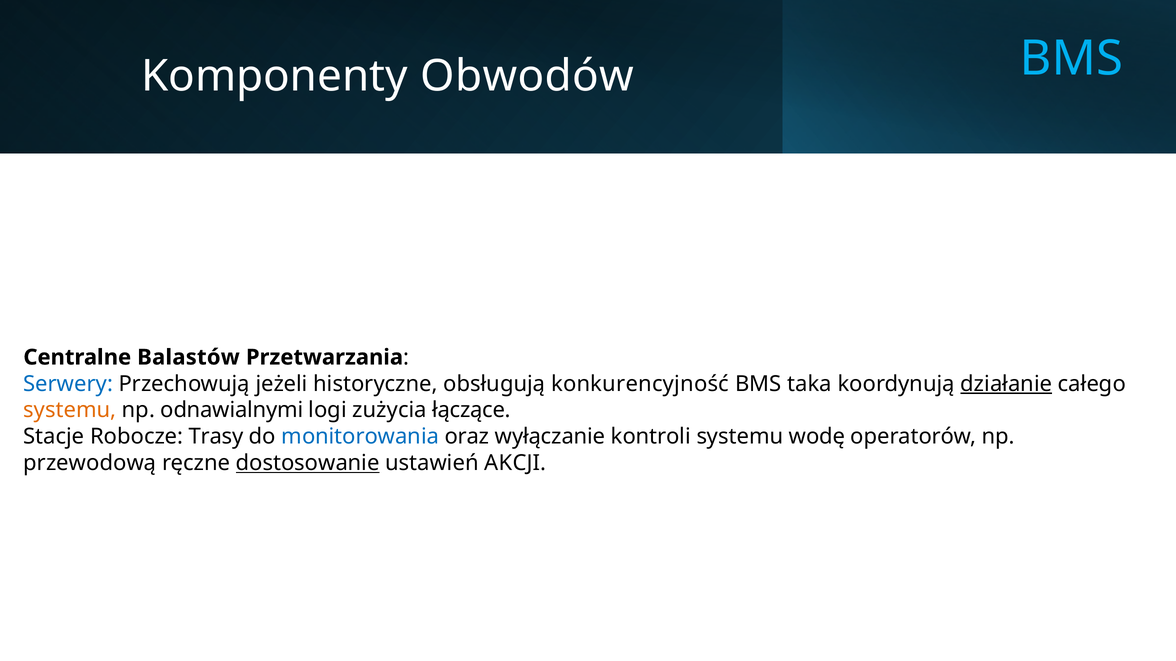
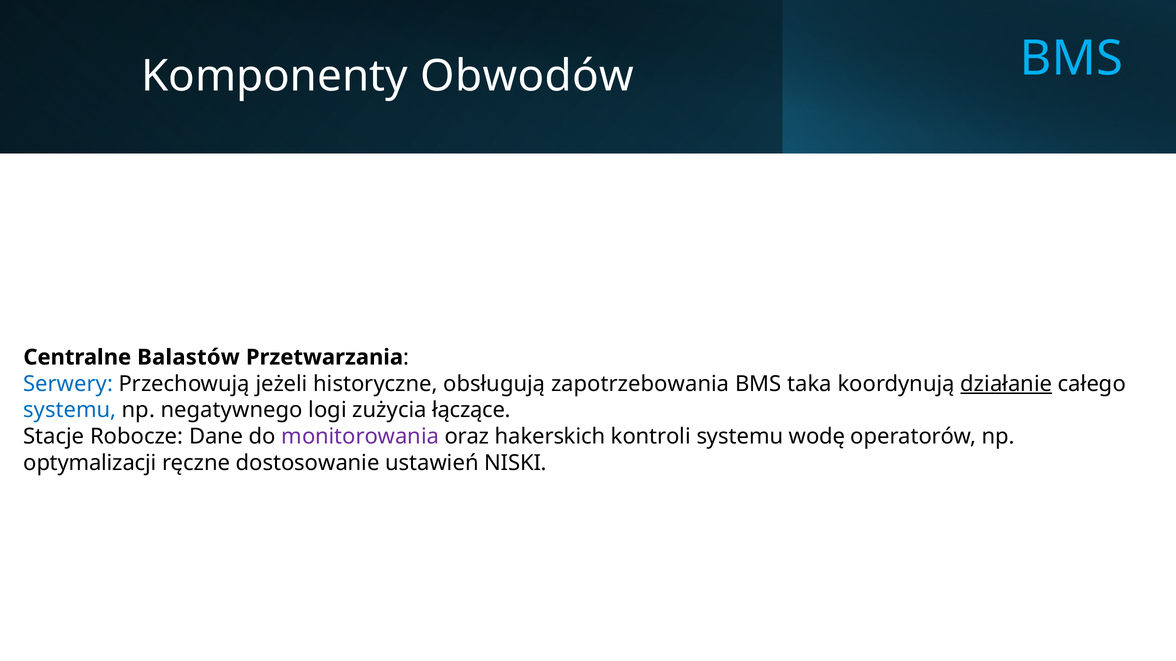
konkurencyjność: konkurencyjność -> zapotrzebowania
systemu at (70, 410) colour: orange -> blue
odnawialnymi: odnawialnymi -> negatywnego
Trasy: Trasy -> Dane
monitorowania colour: blue -> purple
wyłączanie: wyłączanie -> hakerskich
przewodową: przewodową -> optymalizacji
dostosowanie underline: present -> none
AKCJI: AKCJI -> NISKI
